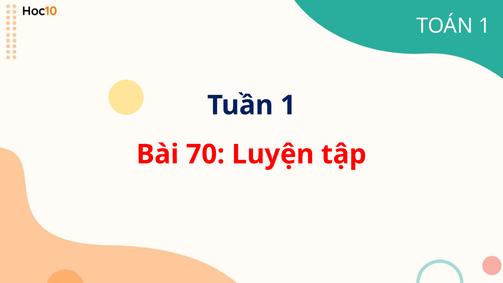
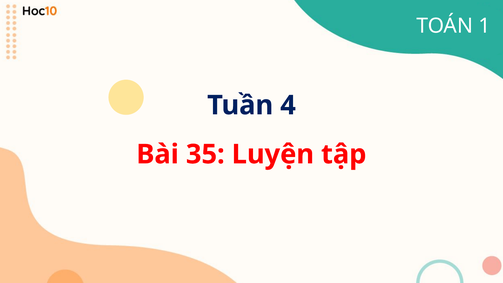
Tuần 1: 1 -> 4
70: 70 -> 35
